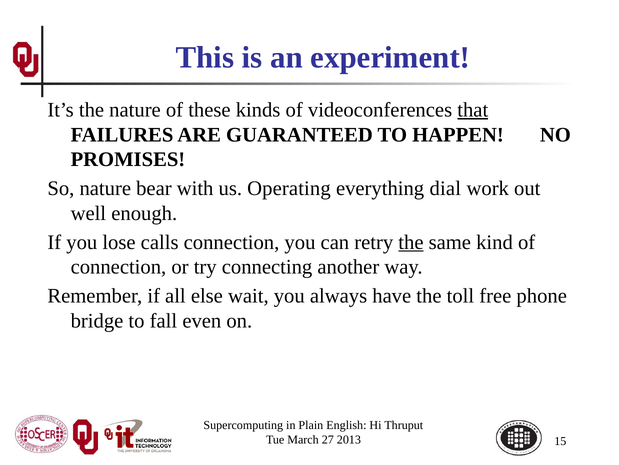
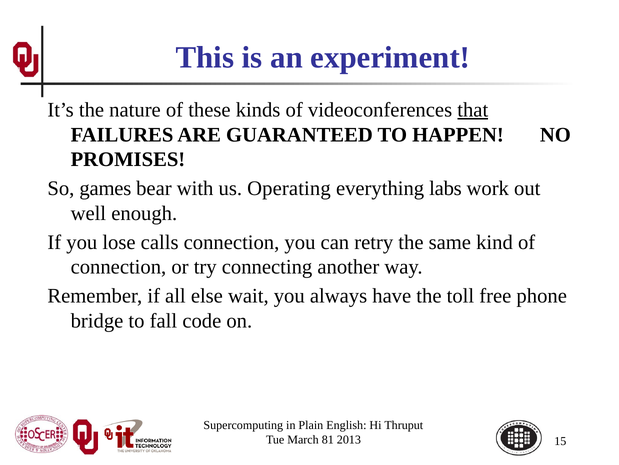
So nature: nature -> games
dial: dial -> labs
the at (411, 242) underline: present -> none
even: even -> code
27: 27 -> 81
